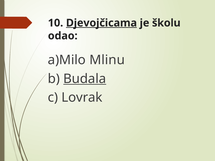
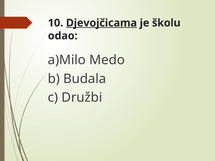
Mlinu: Mlinu -> Medo
Budala underline: present -> none
Lovrak: Lovrak -> Družbi
